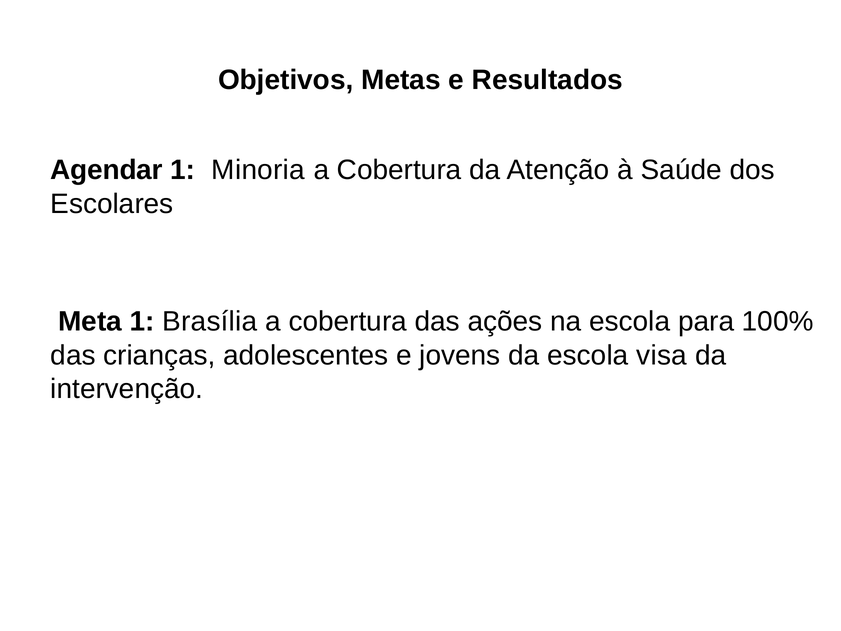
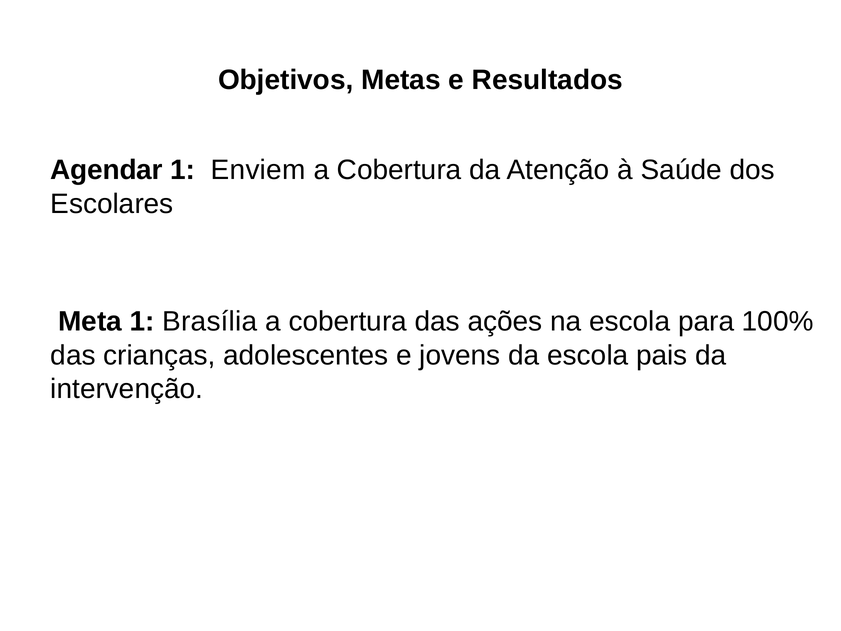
Minoria: Minoria -> Enviem
visa: visa -> pais
